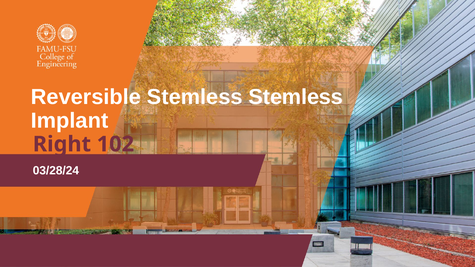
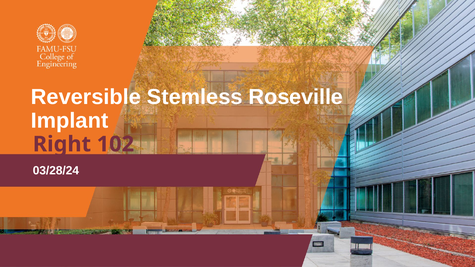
Stemless Stemless: Stemless -> Roseville
